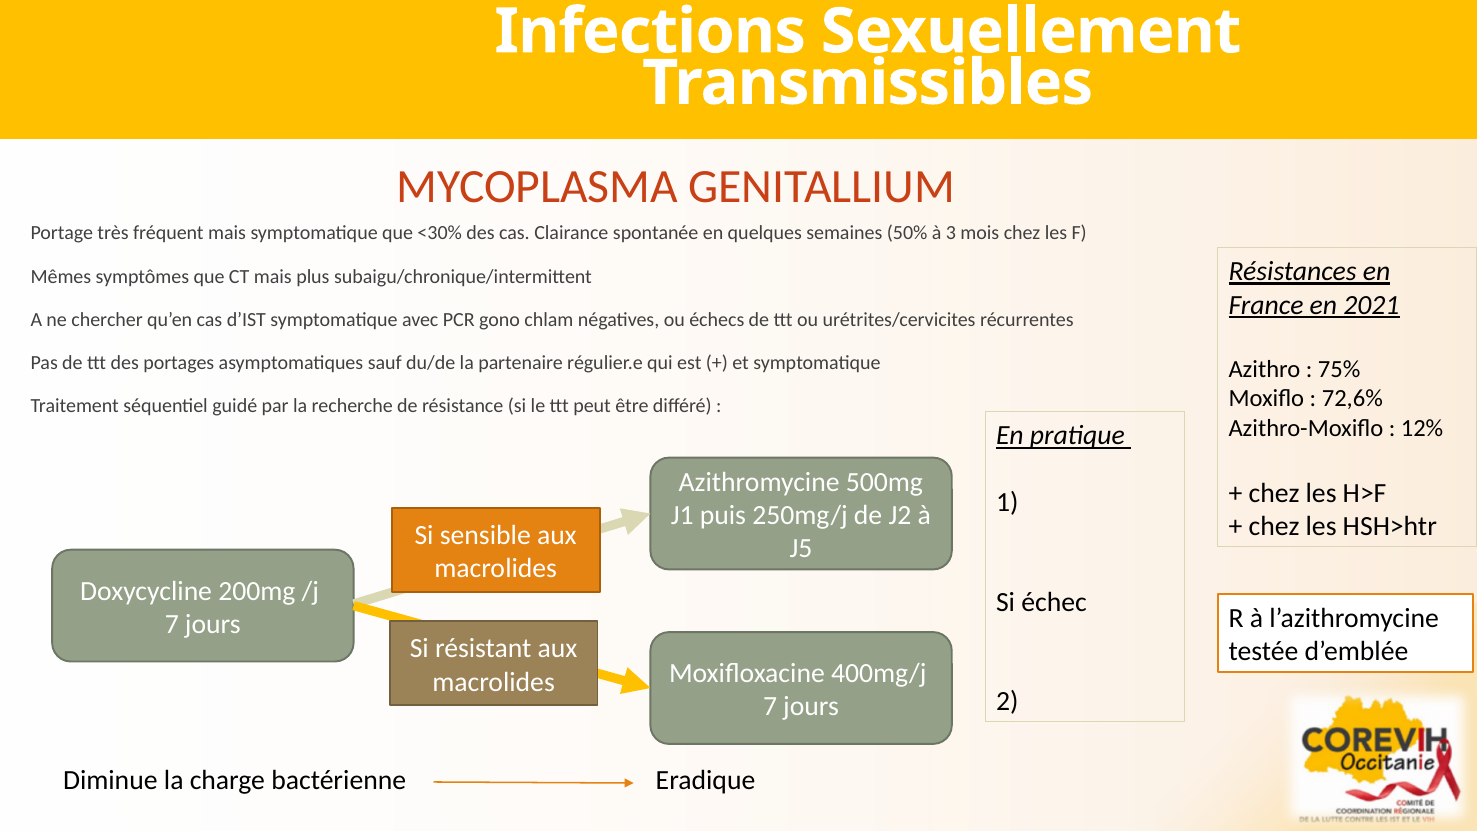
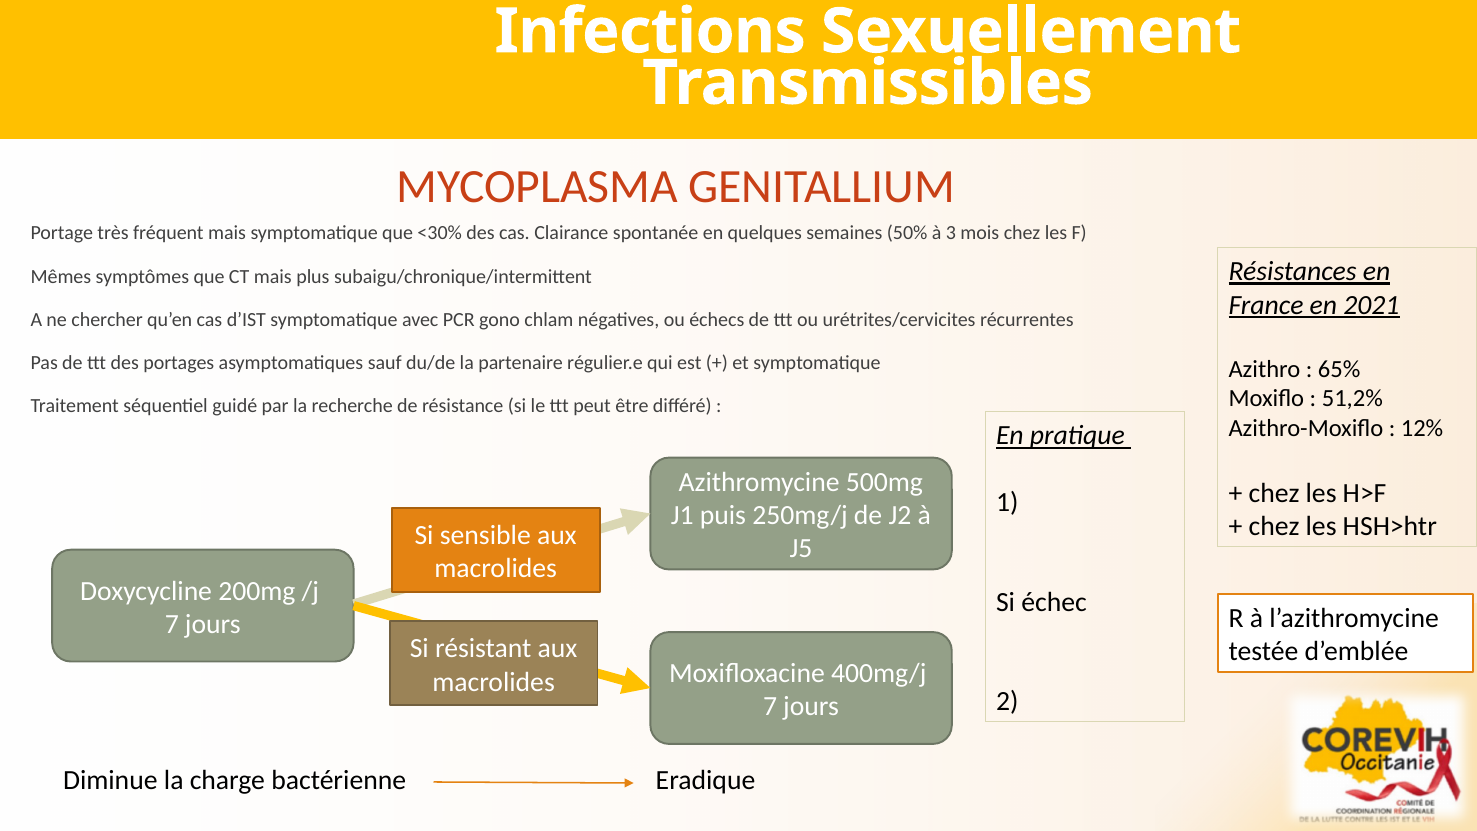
75%: 75% -> 65%
72,6%: 72,6% -> 51,2%
